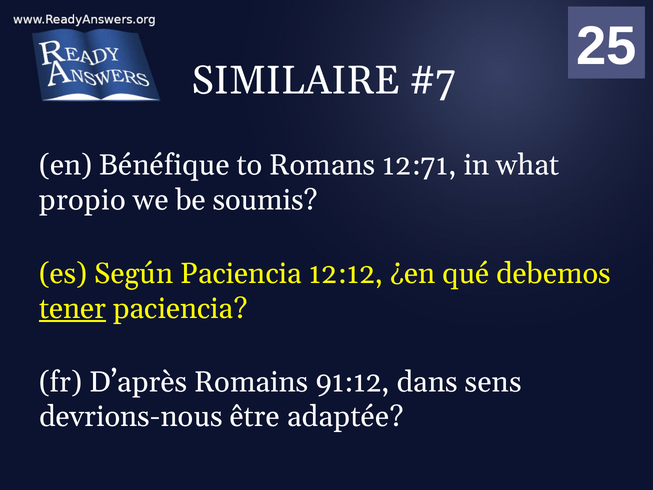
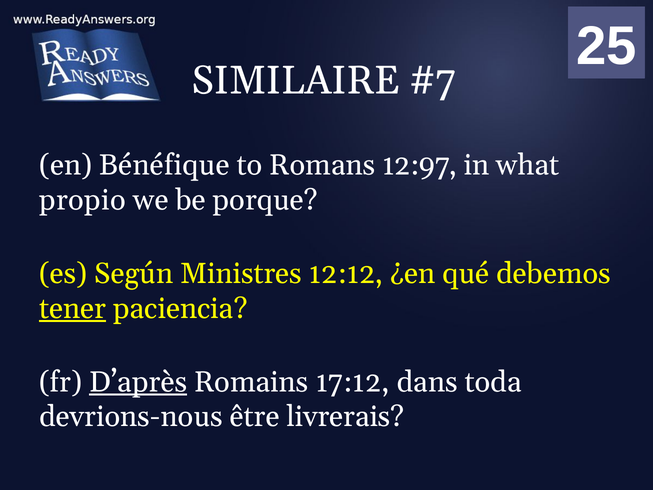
12:71: 12:71 -> 12:97
soumis: soumis -> porque
Según Paciencia: Paciencia -> Ministres
D’après underline: none -> present
91:12: 91:12 -> 17:12
sens: sens -> toda
adaptée: adaptée -> livrerais
